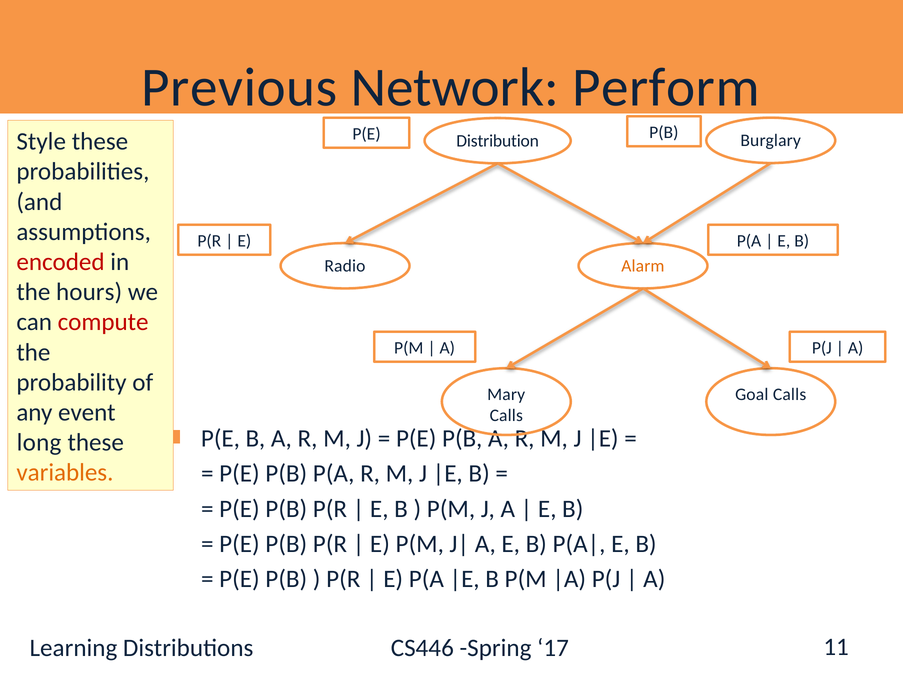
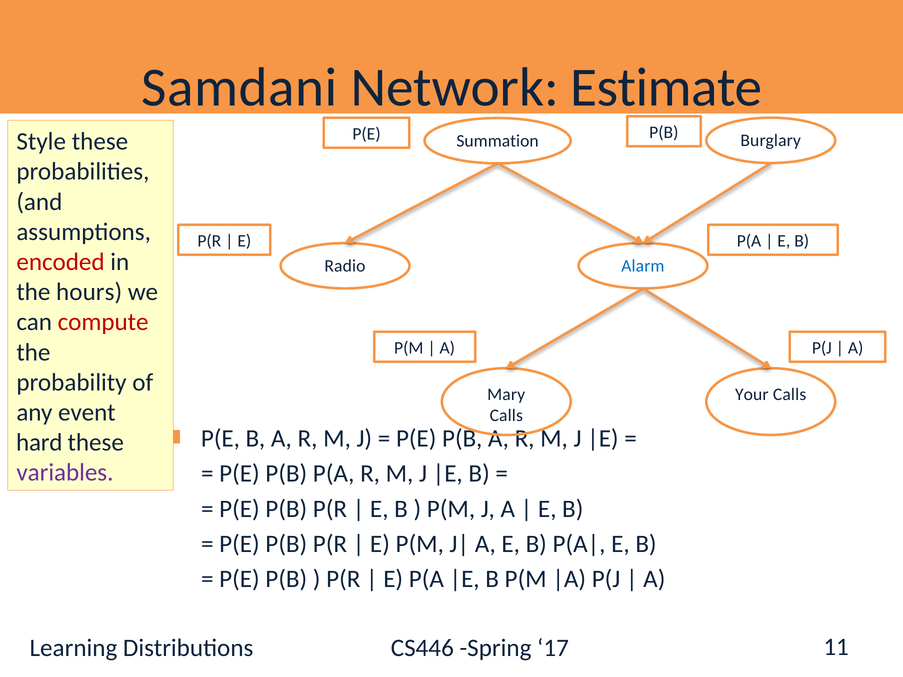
Previous: Previous -> Samdani
Perform: Perform -> Estimate
Distribution: Distribution -> Summation
Alarm colour: orange -> blue
Goal: Goal -> Your
long: long -> hard
variables colour: orange -> purple
